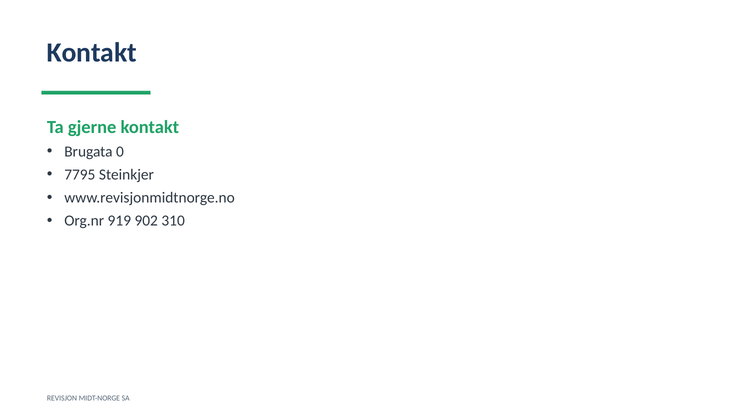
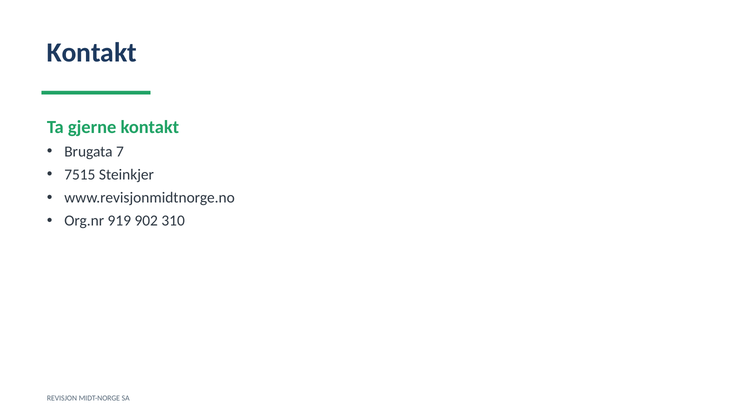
0: 0 -> 7
7795: 7795 -> 7515
